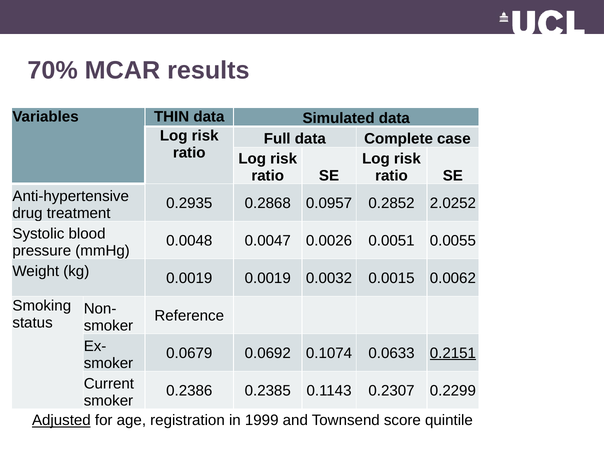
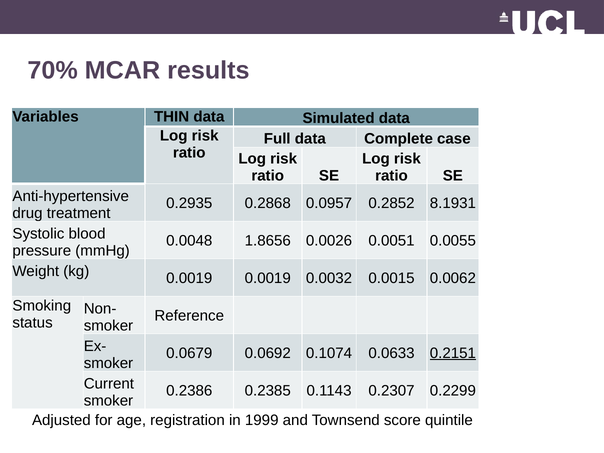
2.0252: 2.0252 -> 8.1931
0.0047: 0.0047 -> 1.8656
Adjusted underline: present -> none
